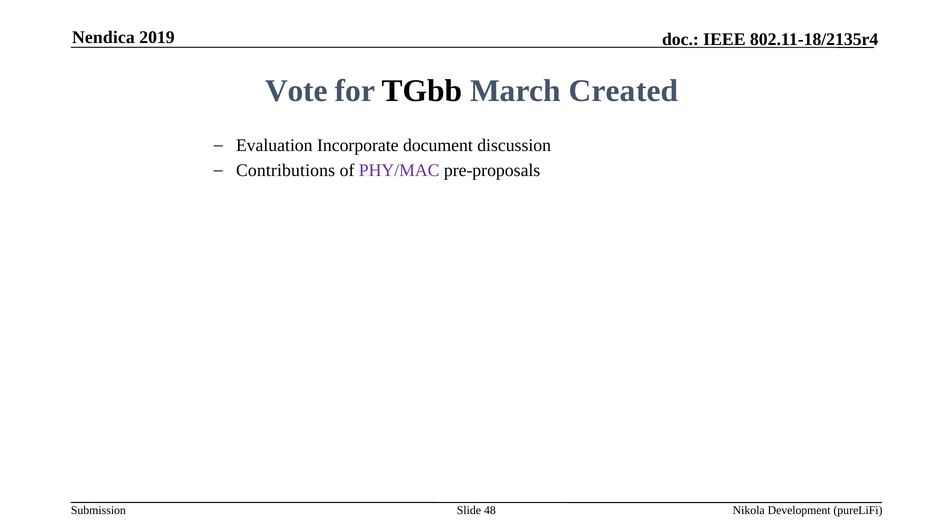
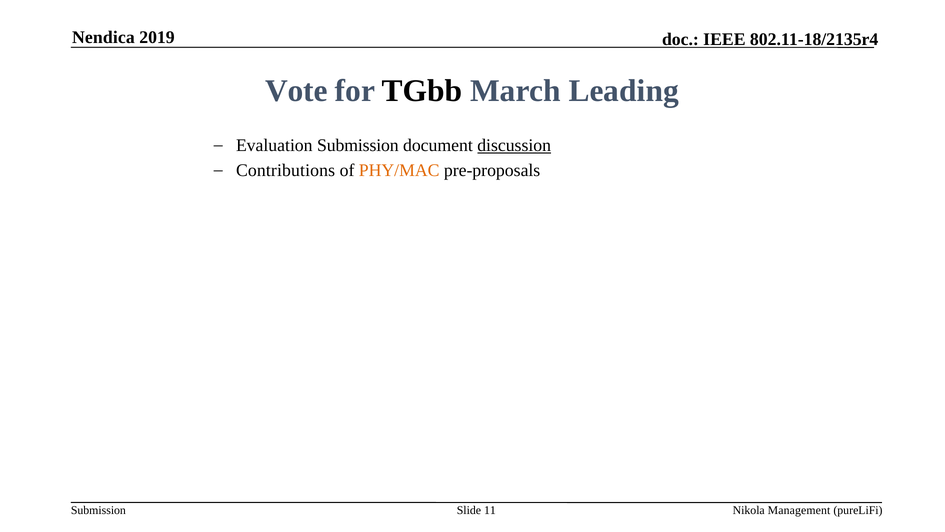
Created: Created -> Leading
Evaluation Incorporate: Incorporate -> Submission
discussion underline: none -> present
PHY/MAC colour: purple -> orange
48: 48 -> 11
Development: Development -> Management
